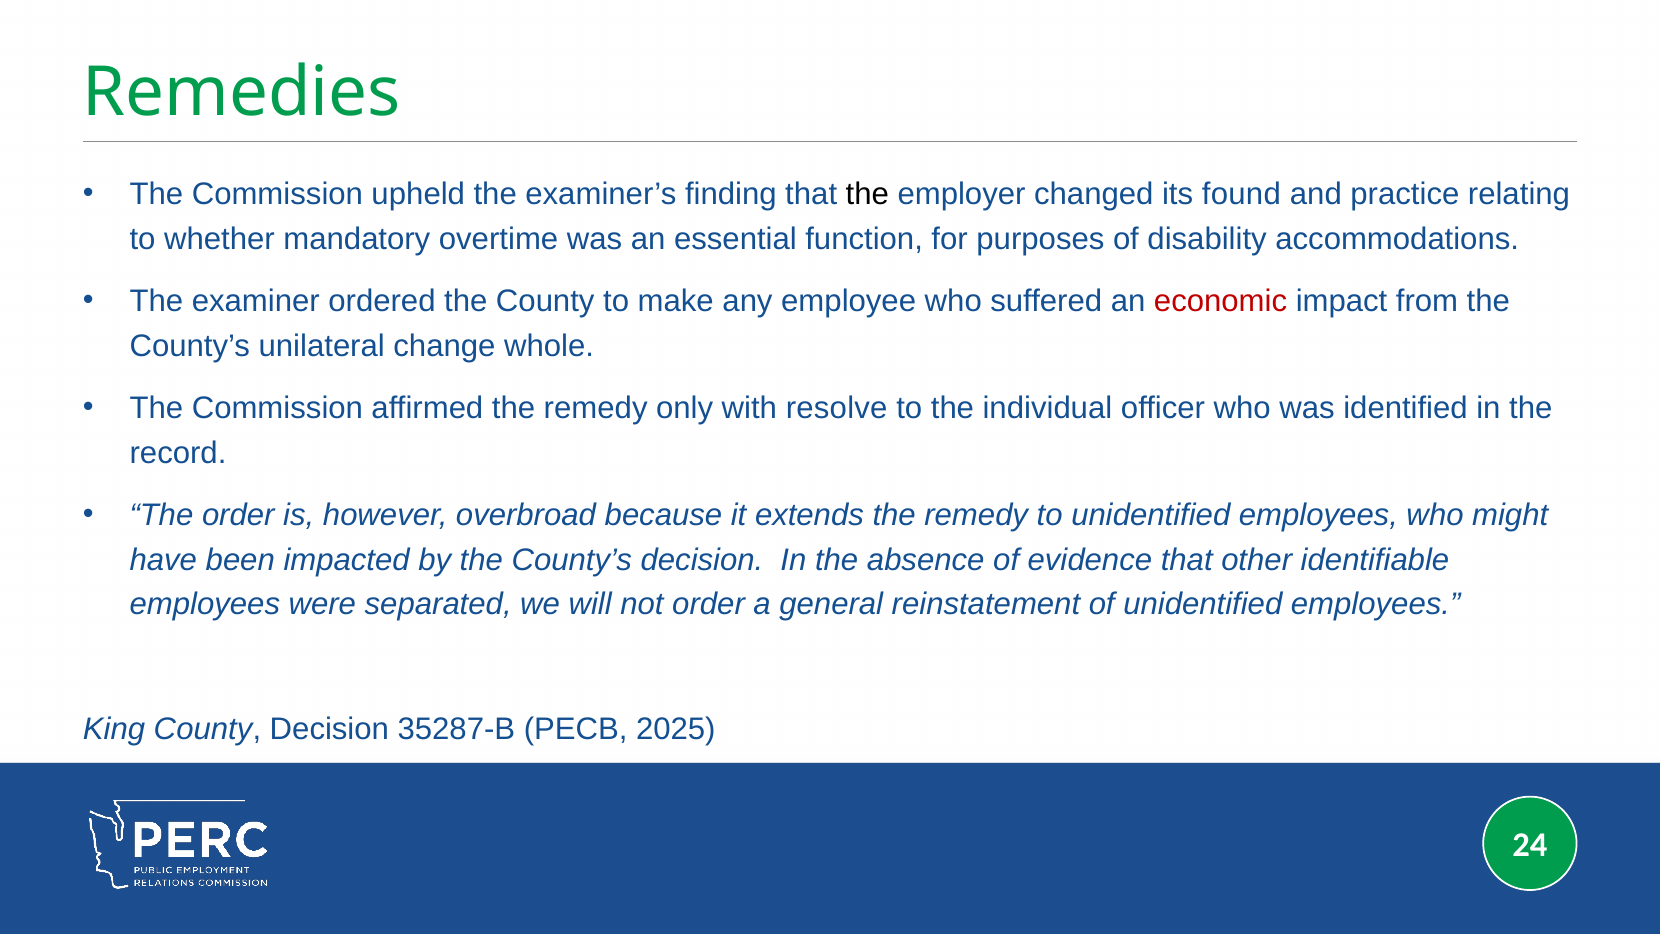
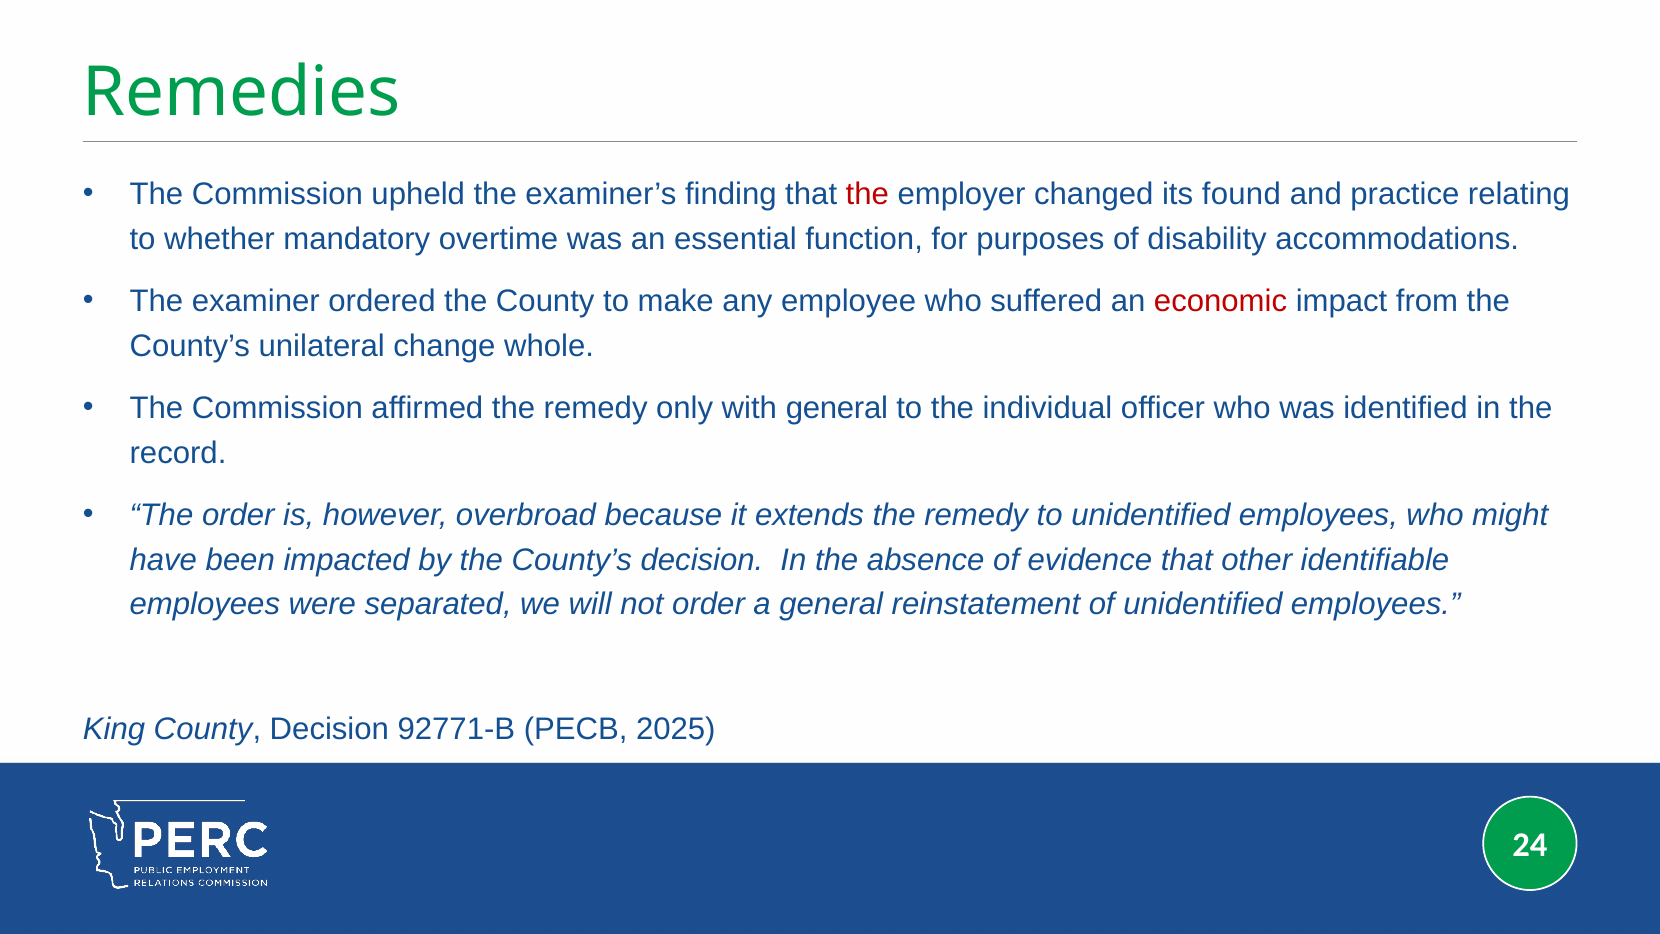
the at (867, 194) colour: black -> red
with resolve: resolve -> general
35287-B: 35287-B -> 92771-B
